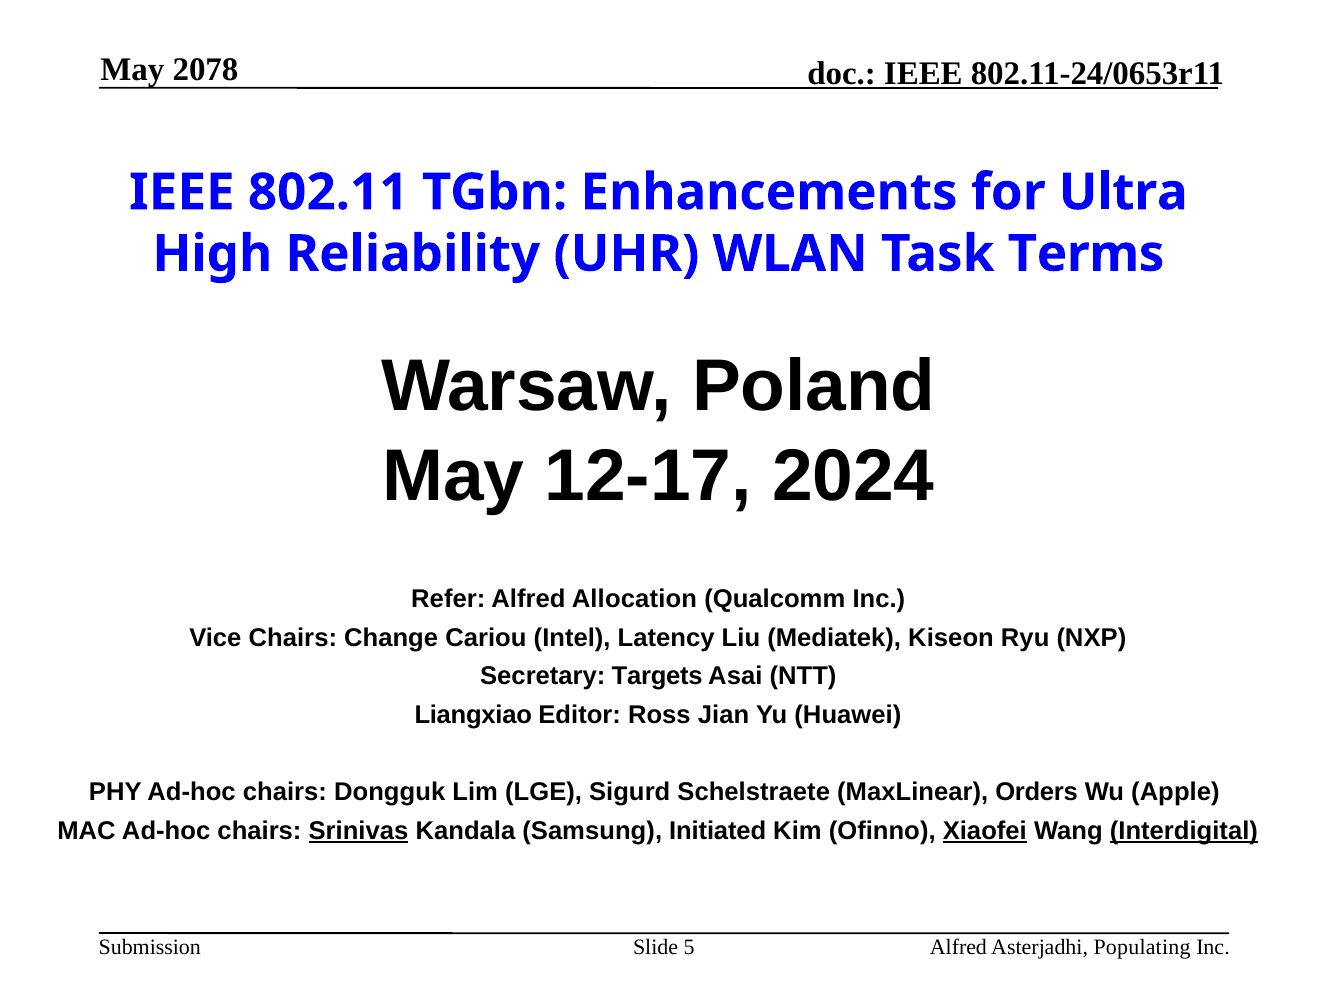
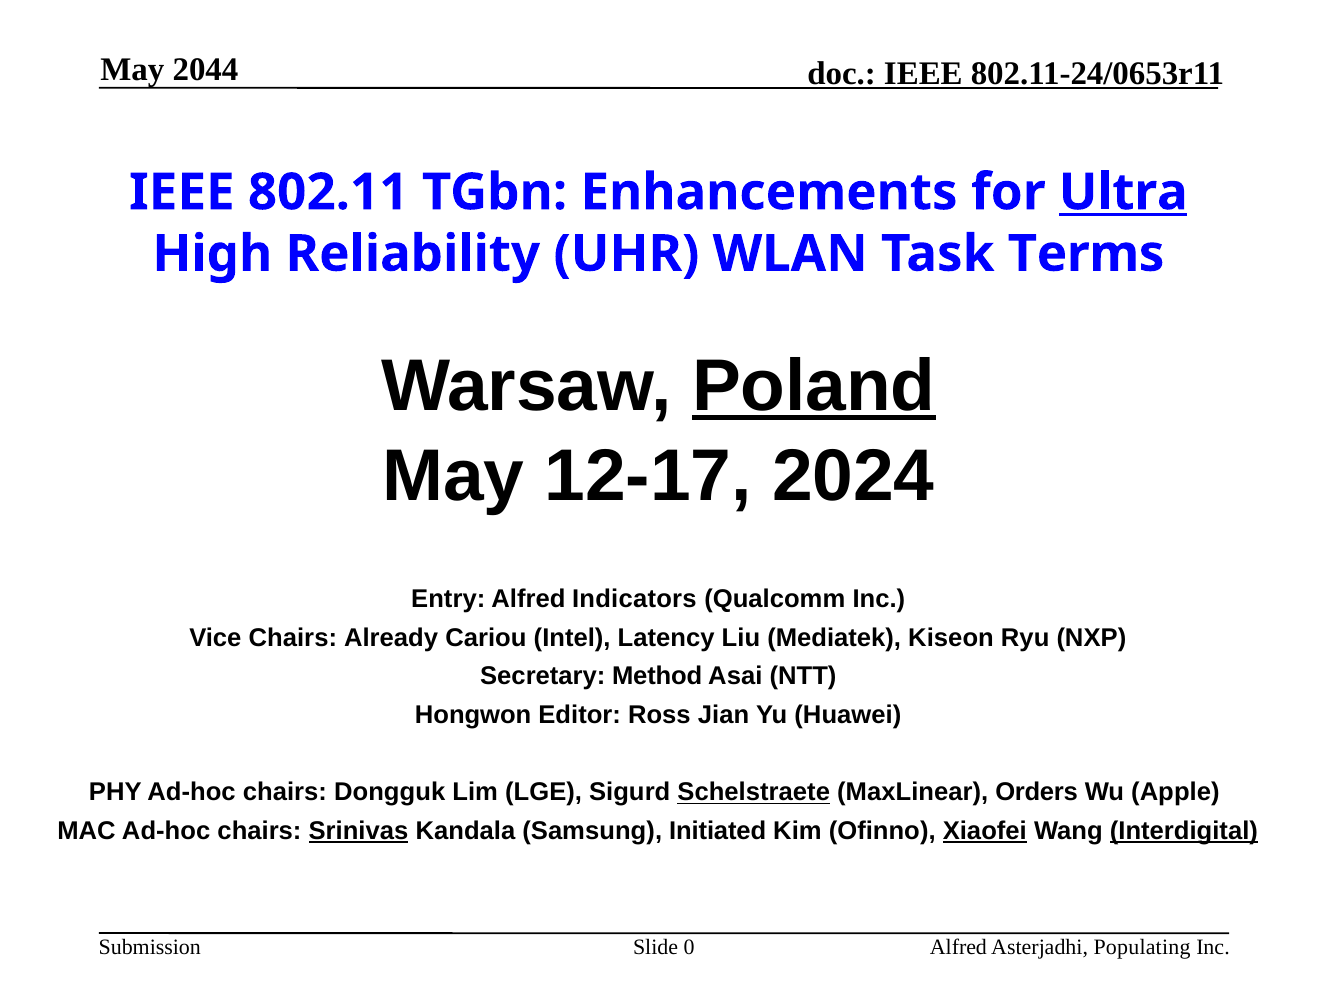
2078: 2078 -> 2044
Ultra underline: none -> present
Poland underline: none -> present
Refer: Refer -> Entry
Allocation: Allocation -> Indicators
Change: Change -> Already
Targets: Targets -> Method
Liangxiao: Liangxiao -> Hongwon
Schelstraete underline: none -> present
5: 5 -> 0
